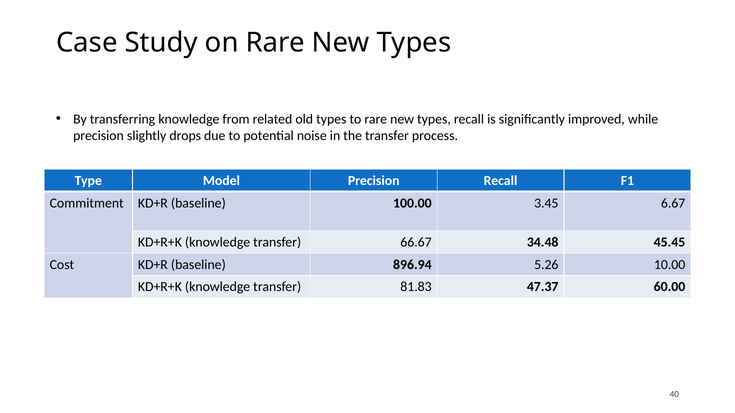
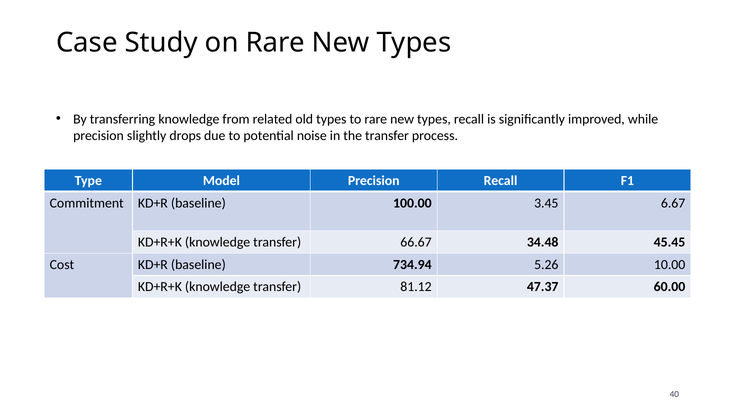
896.94: 896.94 -> 734.94
81.83: 81.83 -> 81.12
